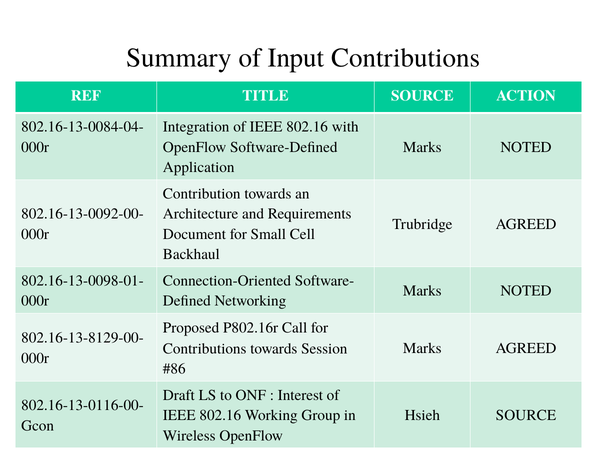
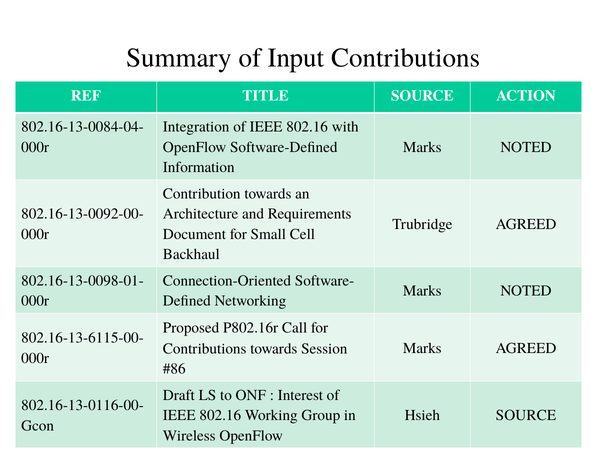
Application: Application -> Information
802.16-13-8129-00-: 802.16-13-8129-00- -> 802.16-13-6115-00-
